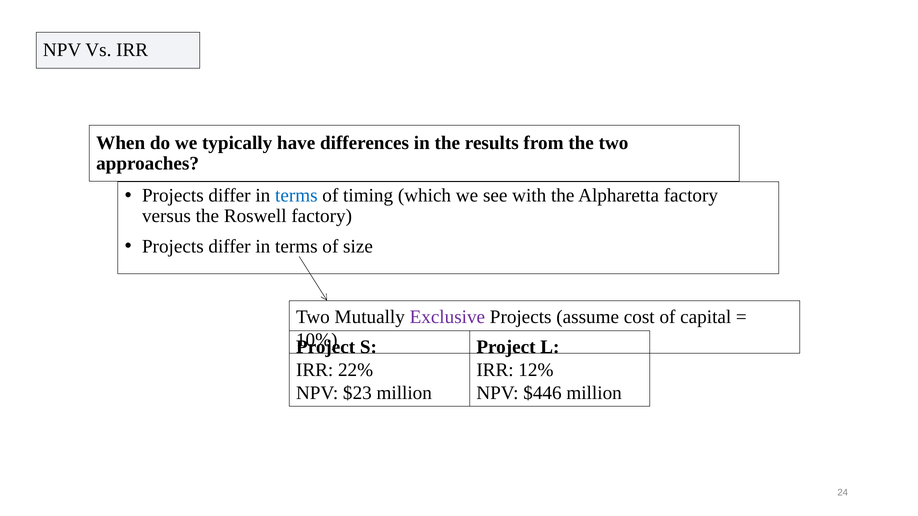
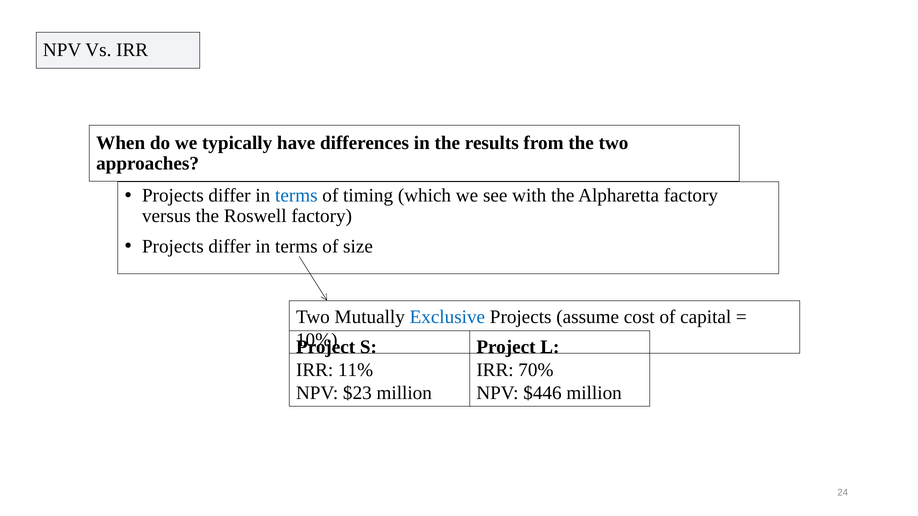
Exclusive colour: purple -> blue
22%: 22% -> 11%
12%: 12% -> 70%
